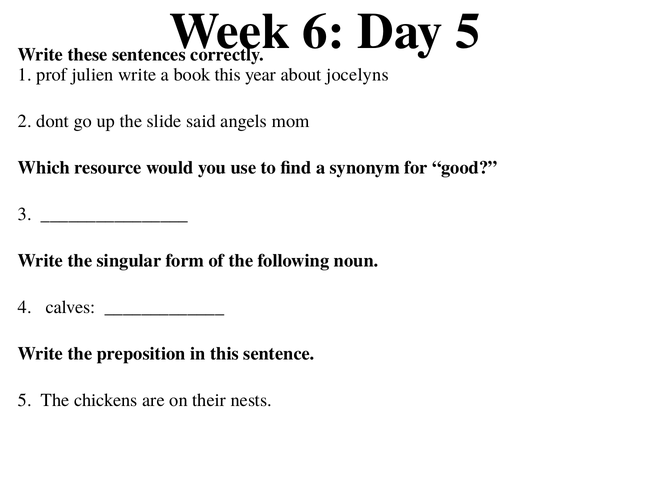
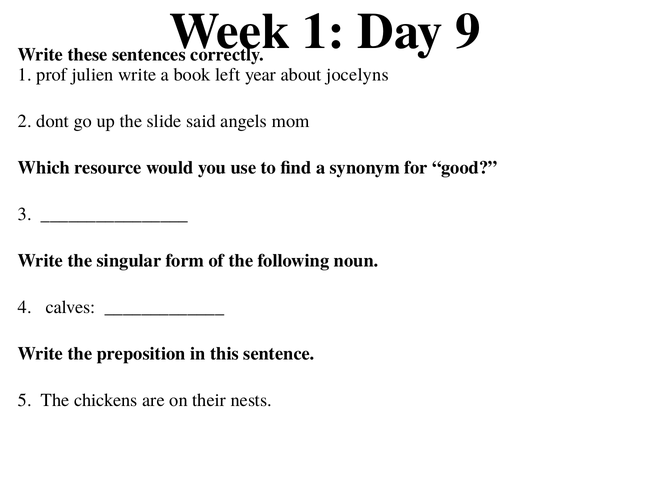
6 at (324, 32): 6 -> 1
Day 5: 5 -> 9
book this: this -> left
